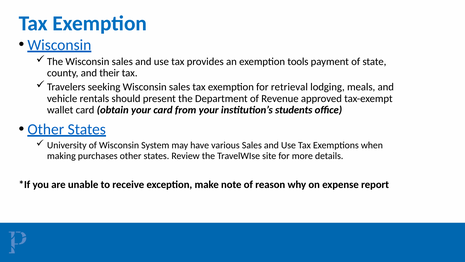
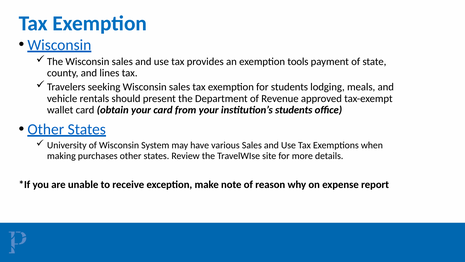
their: their -> lines
for retrieval: retrieval -> students
